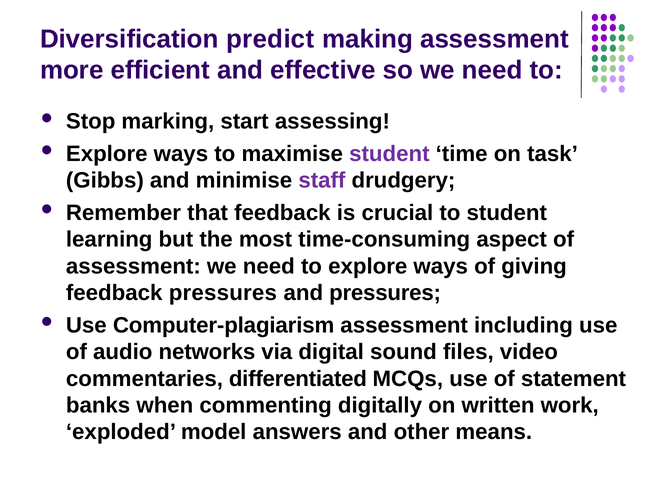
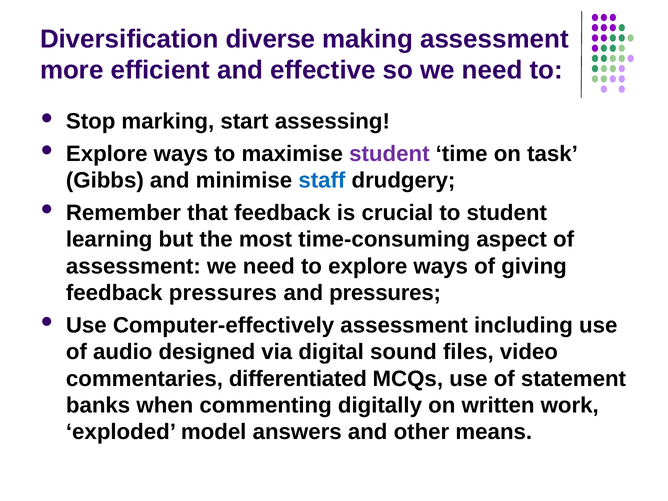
predict: predict -> diverse
staff colour: purple -> blue
Computer-plagiarism: Computer-plagiarism -> Computer-effectively
networks: networks -> designed
